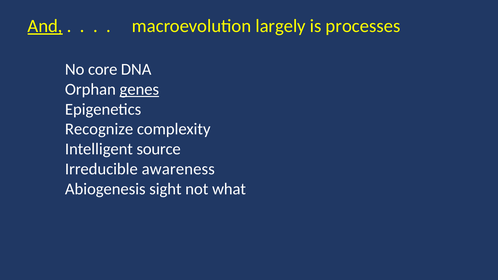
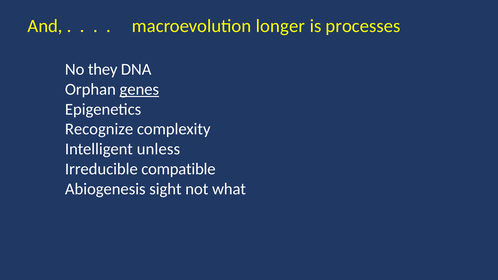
And underline: present -> none
largely: largely -> longer
core: core -> they
source: source -> unless
awareness: awareness -> compatible
